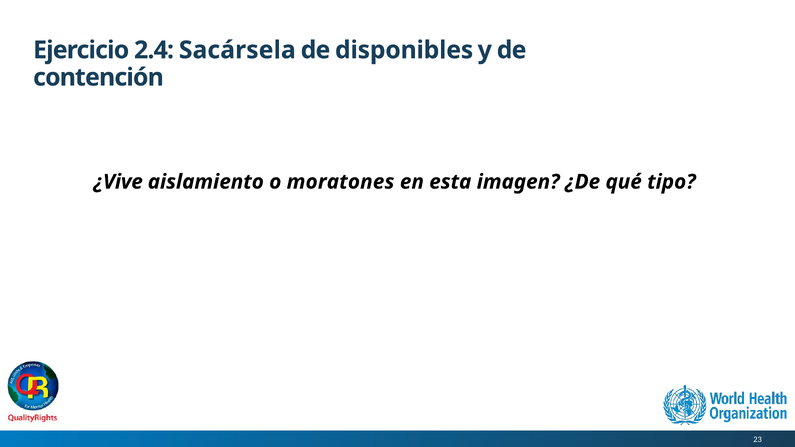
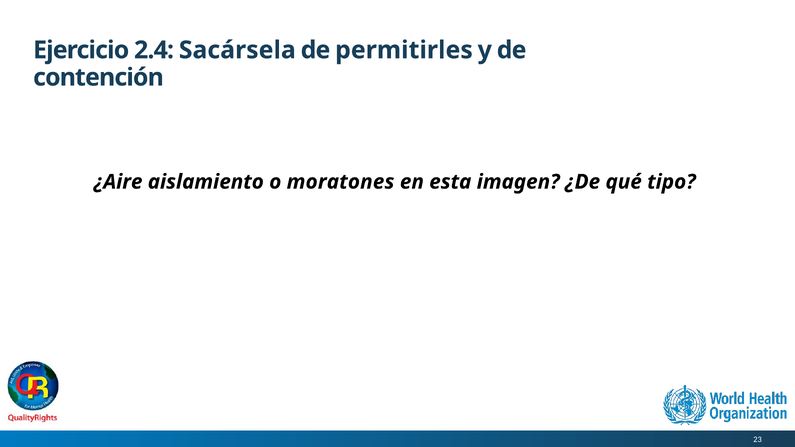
disponibles: disponibles -> permitirles
¿Vive: ¿Vive -> ¿Aire
